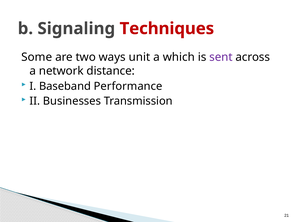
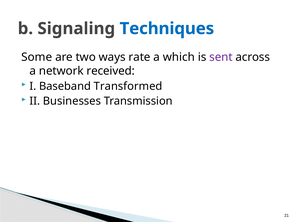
Techniques colour: red -> blue
unit: unit -> rate
distance: distance -> received
Performance: Performance -> Transformed
